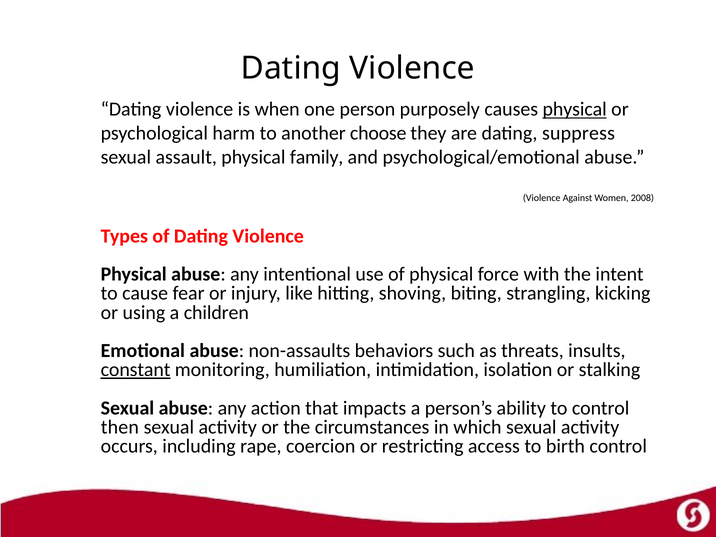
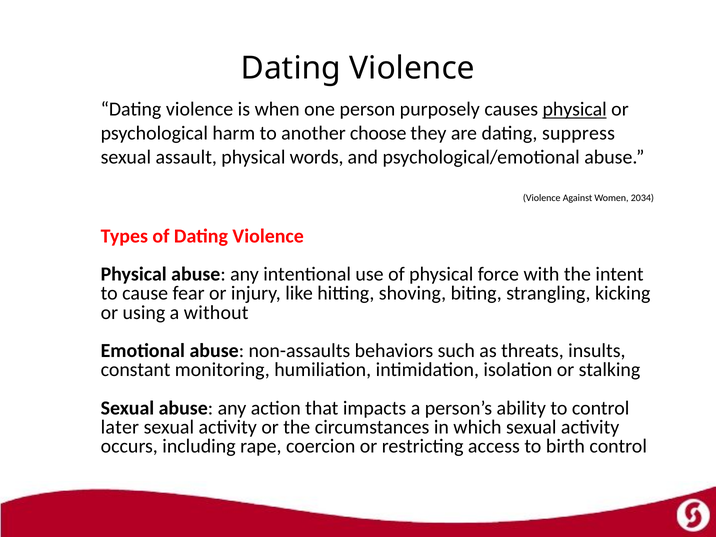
family: family -> words
2008: 2008 -> 2034
children: children -> without
constant underline: present -> none
then: then -> later
